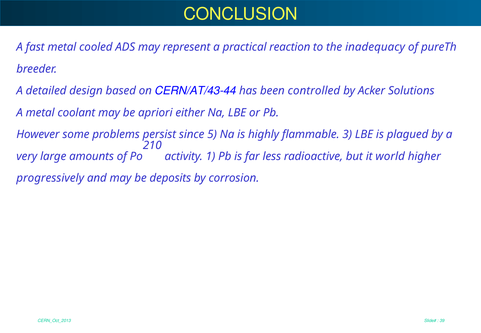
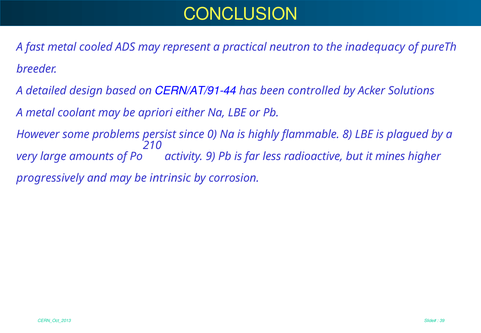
reaction: reaction -> neutron
CERN/AT/43-44: CERN/AT/43-44 -> CERN/AT/91-44
5: 5 -> 0
3: 3 -> 8
1: 1 -> 9
world: world -> mines
deposits: deposits -> intrinsic
